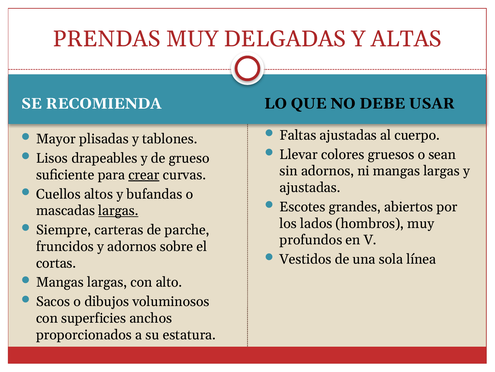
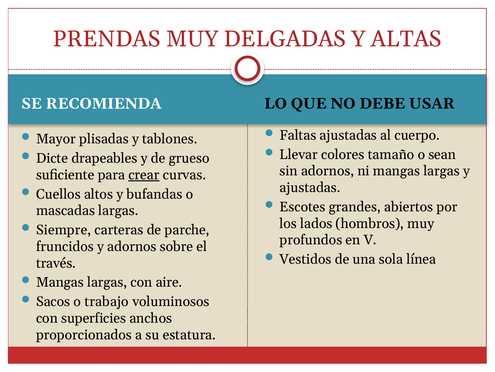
gruesos: gruesos -> tamaño
Lisos: Lisos -> Dicte
largas at (118, 210) underline: present -> none
cortas: cortas -> través
alto: alto -> aire
dibujos: dibujos -> trabajo
